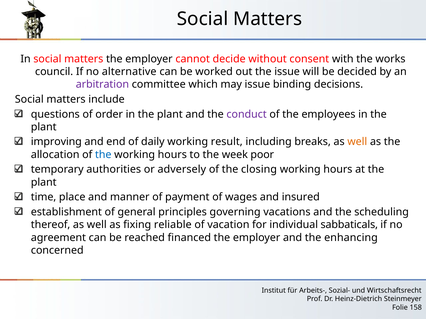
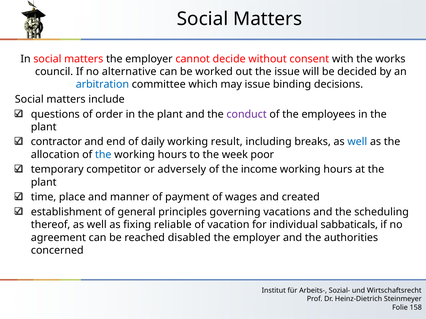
arbitration colour: purple -> blue
improving: improving -> contractor
well at (357, 142) colour: orange -> blue
authorities: authorities -> competitor
closing: closing -> income
insured: insured -> created
financed: financed -> disabled
enhancing: enhancing -> authorities
